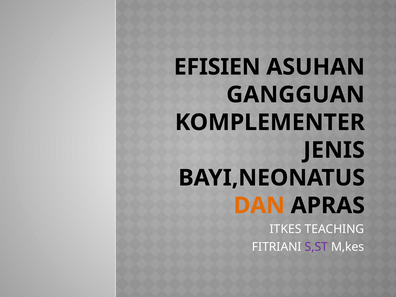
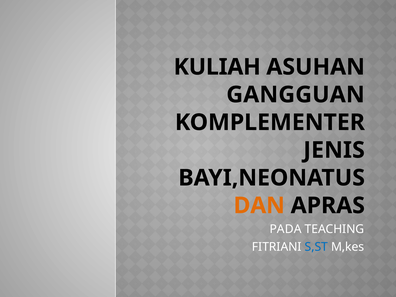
EFISIEN: EFISIEN -> KULIAH
ITKES: ITKES -> PADA
S,ST colour: purple -> blue
